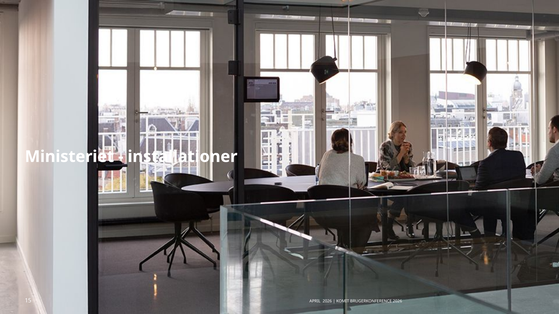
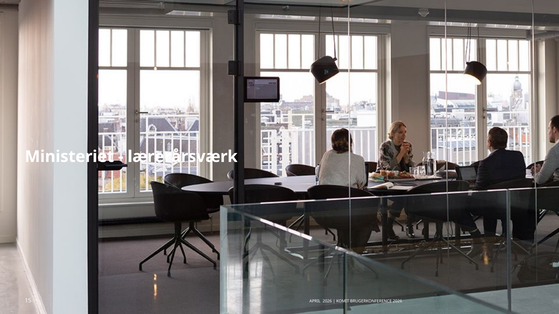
installationer: installationer -> lærerårsværk
